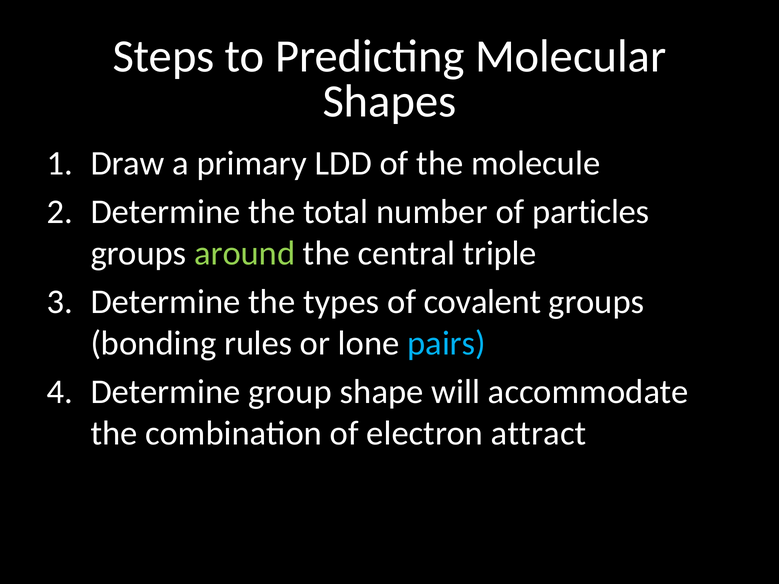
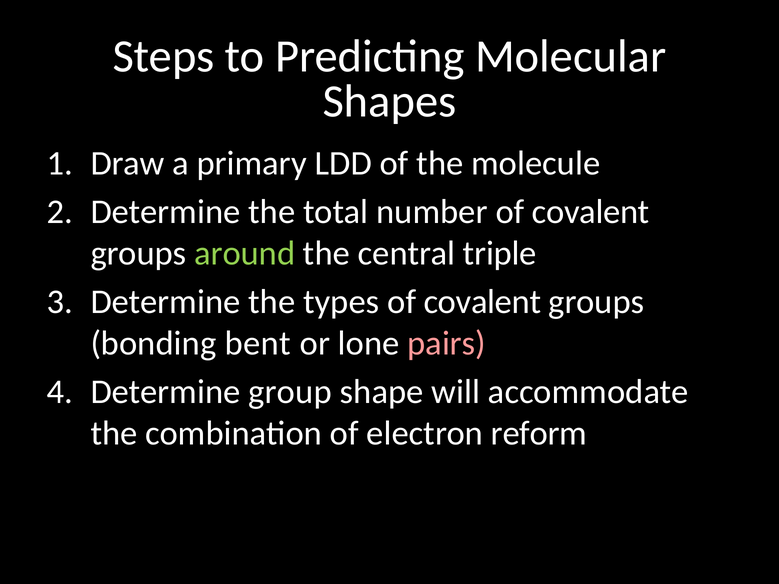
number of particles: particles -> covalent
rules: rules -> bent
pairs colour: light blue -> pink
attract: attract -> reform
